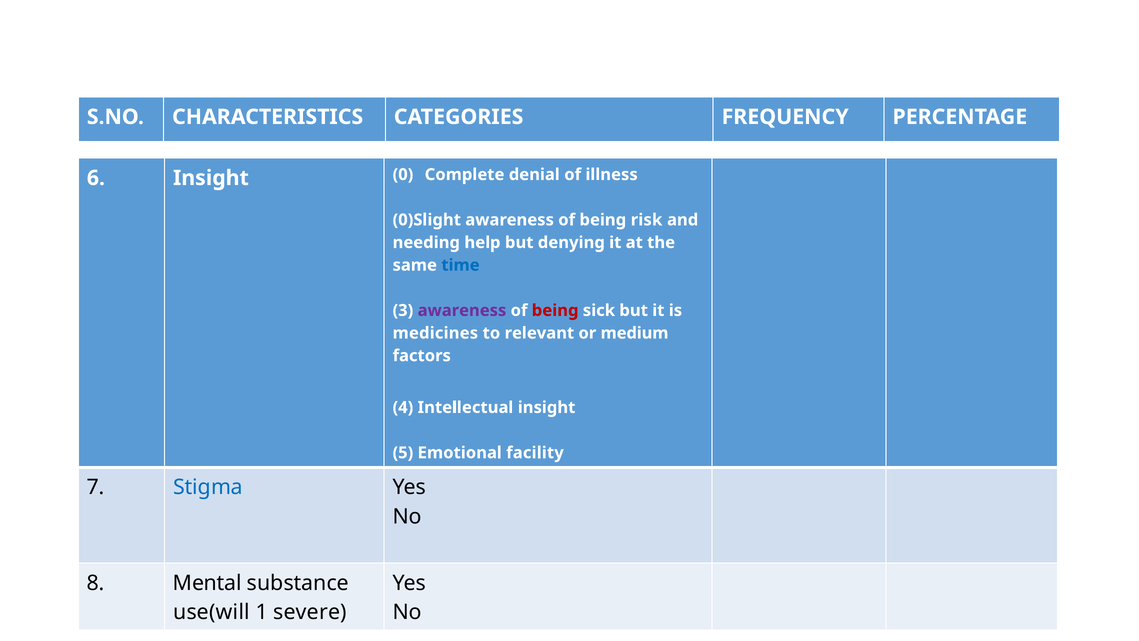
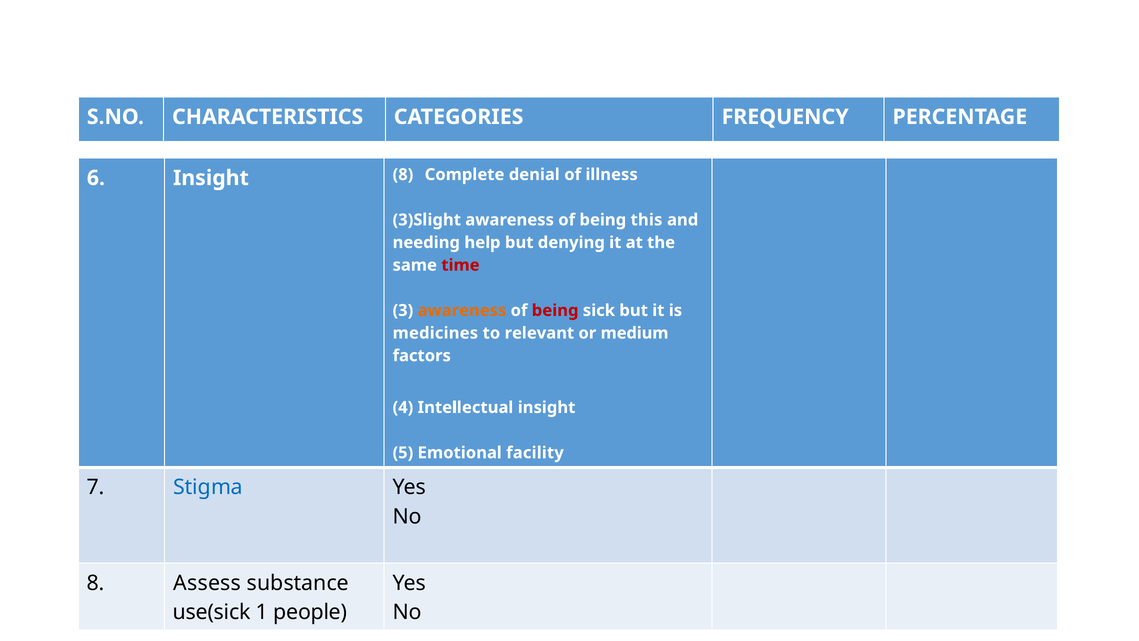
Insight 0: 0 -> 8
0)Slight: 0)Slight -> 3)Slight
risk: risk -> this
time colour: blue -> red
awareness at (462, 310) colour: purple -> orange
Mental: Mental -> Assess
use(will: use(will -> use(sick
severe: severe -> people
